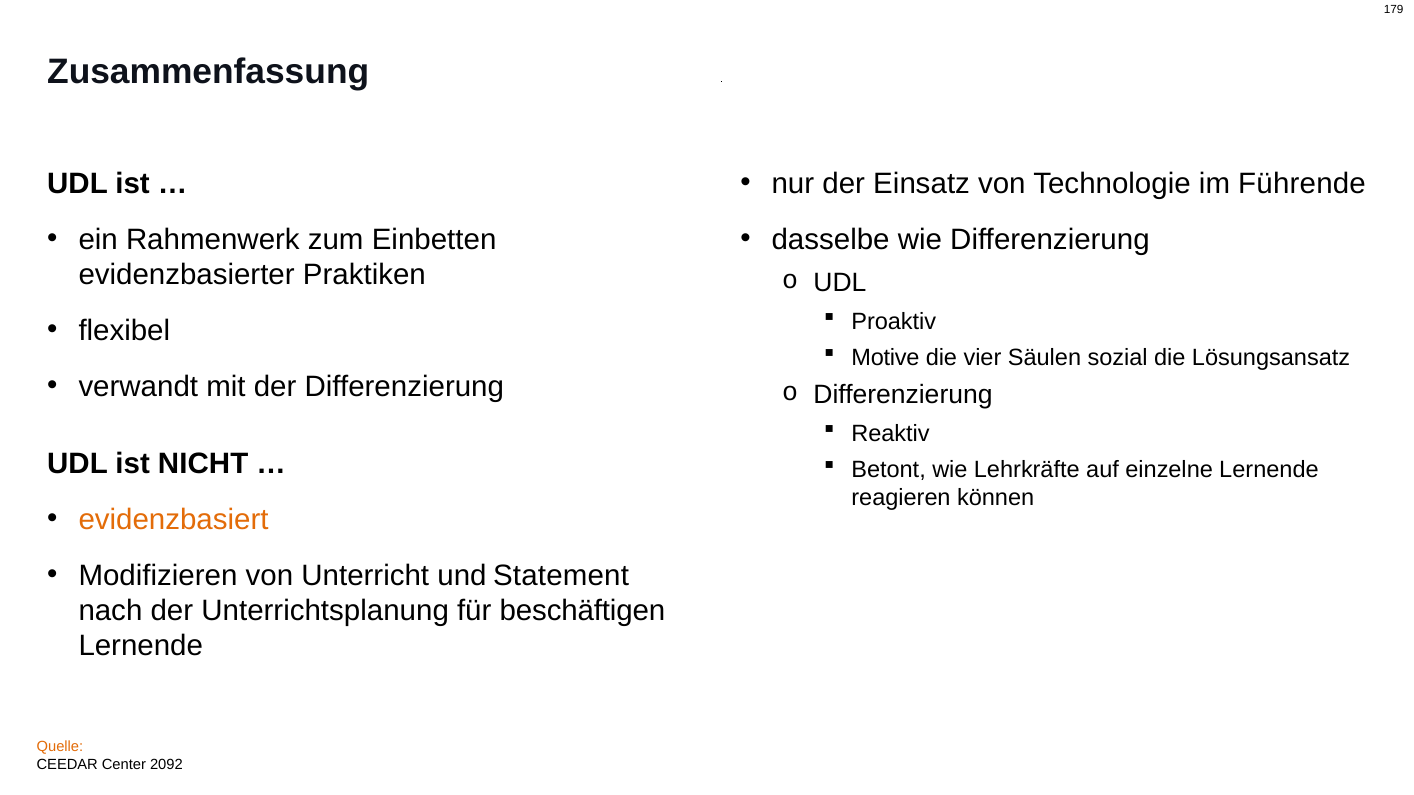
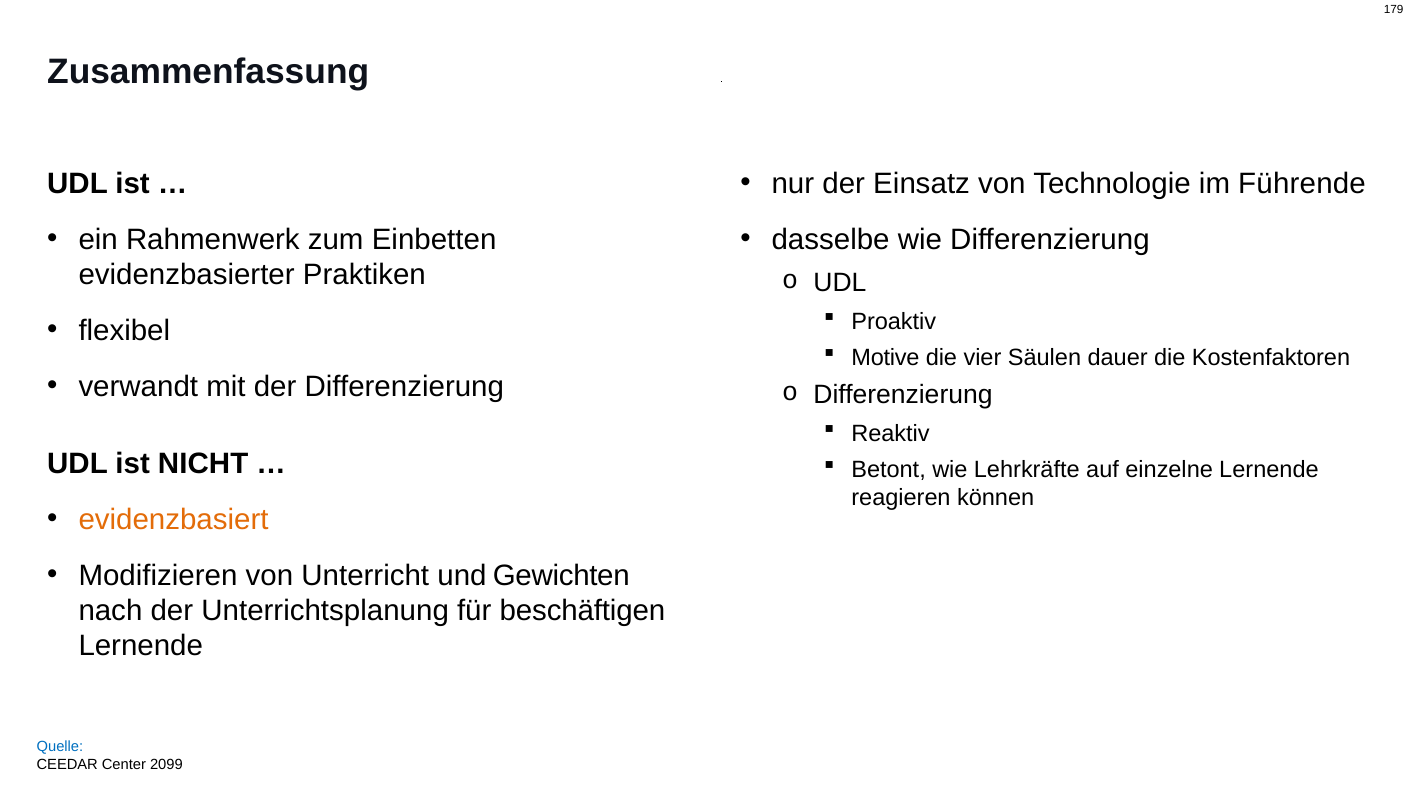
sozial: sozial -> dauer
Lösungsansatz: Lösungsansatz -> Kostenfaktoren
Statement: Statement -> Gewichten
Quelle colour: orange -> blue
2092: 2092 -> 2099
